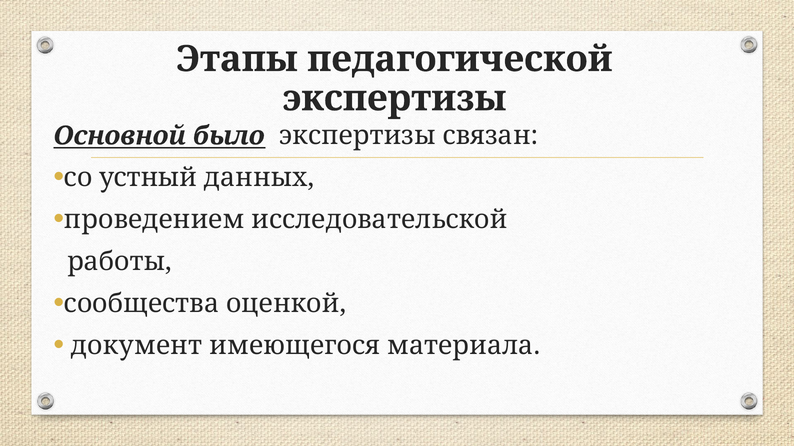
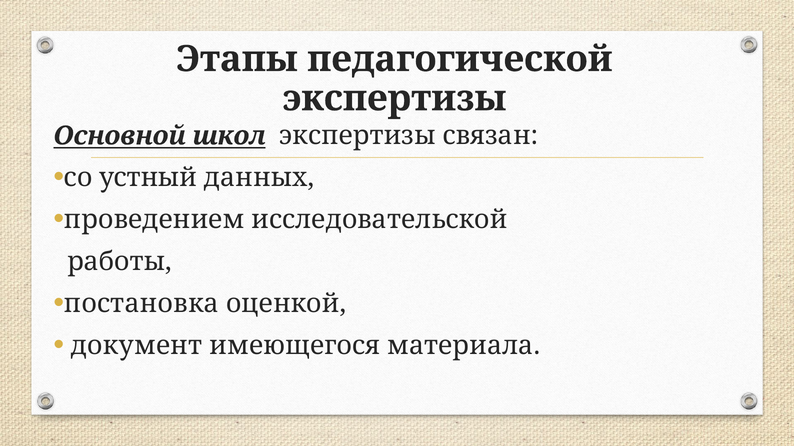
было: было -> школ
сообщества: сообщества -> постановка
